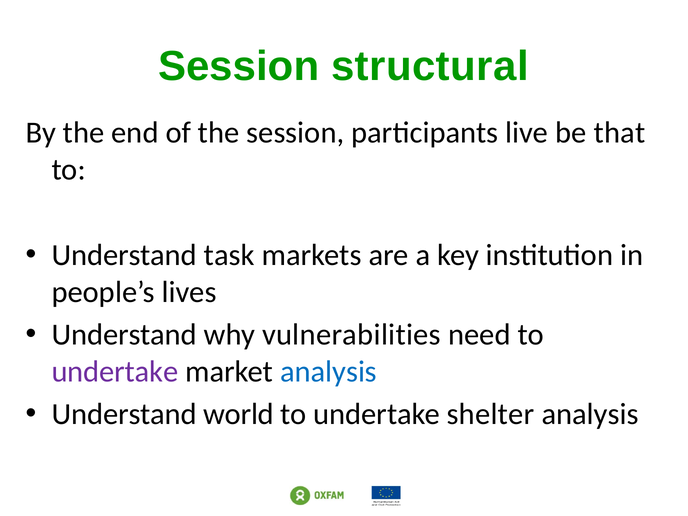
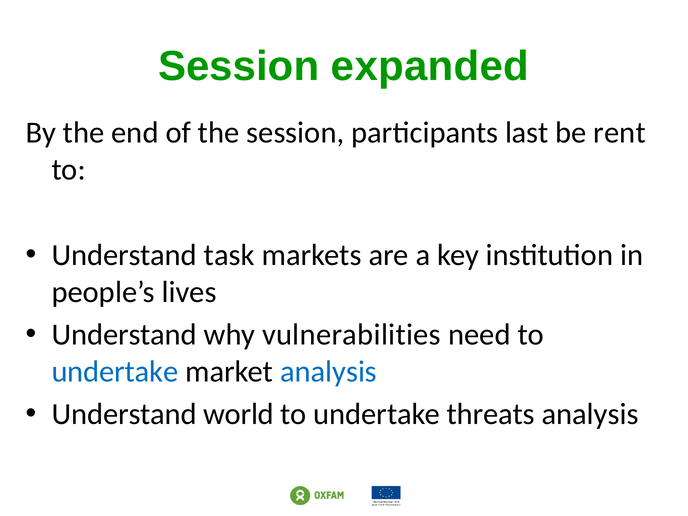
structural: structural -> expanded
live: live -> last
that: that -> rent
undertake at (115, 371) colour: purple -> blue
shelter: shelter -> threats
